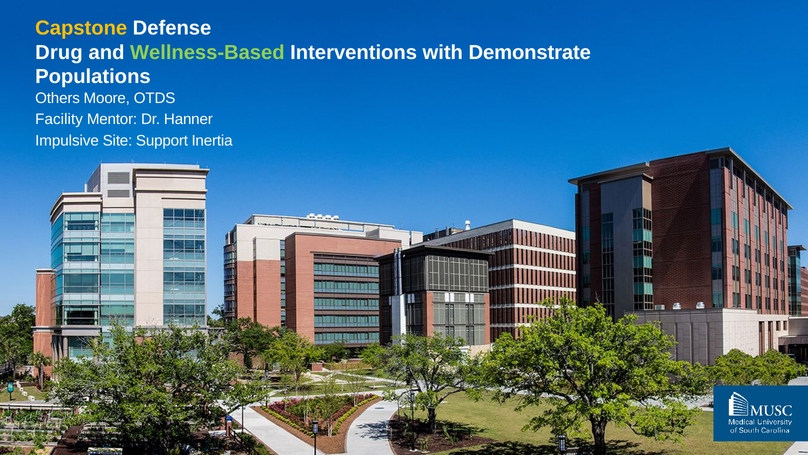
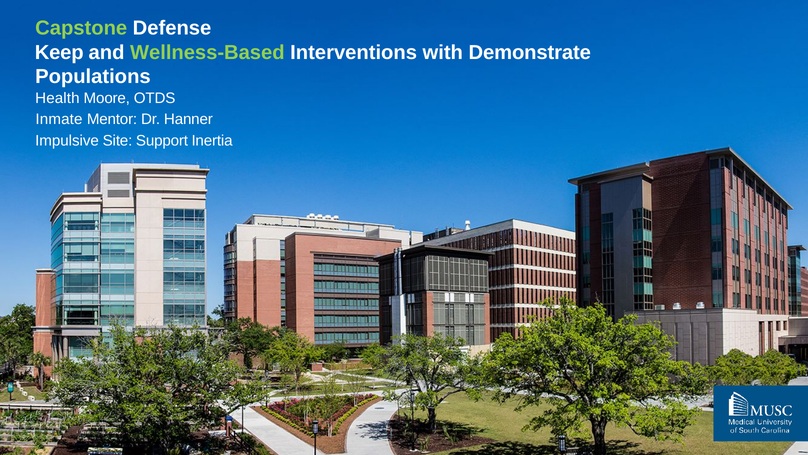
Capstone colour: yellow -> light green
Drug: Drug -> Keep
Others: Others -> Health
Facility: Facility -> Inmate
